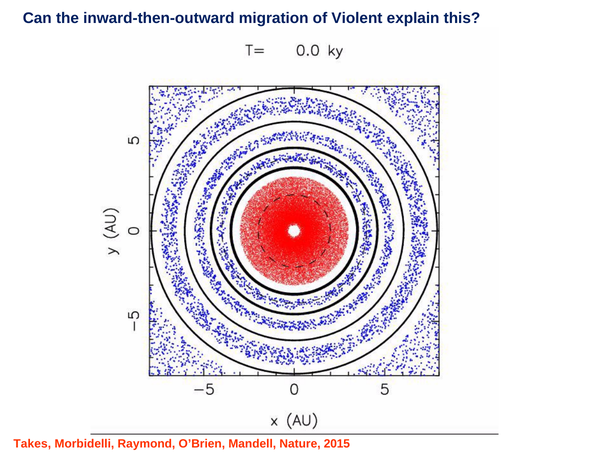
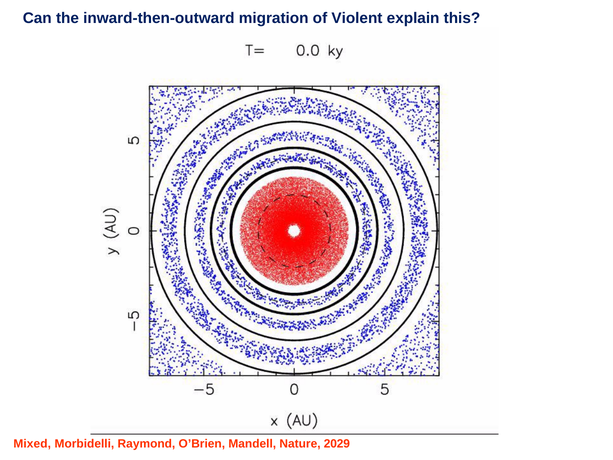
Takes: Takes -> Mixed
2015: 2015 -> 2029
